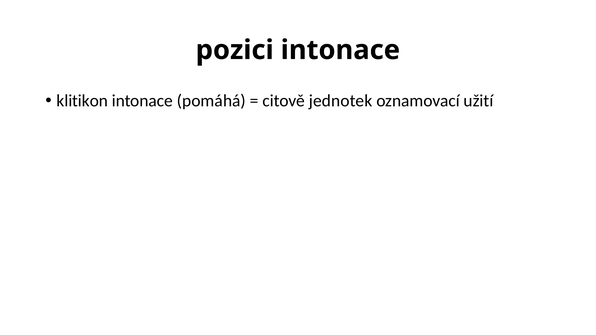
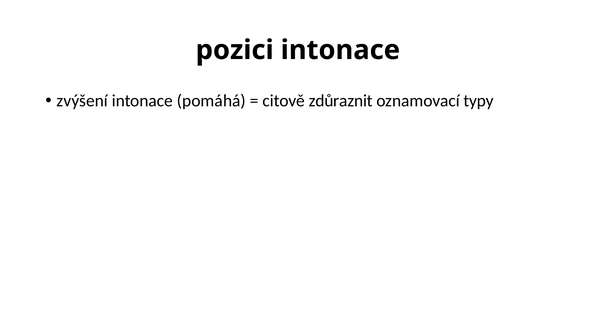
klitikon: klitikon -> zvýšení
jednotek: jednotek -> zdůraznit
užití: užití -> typy
